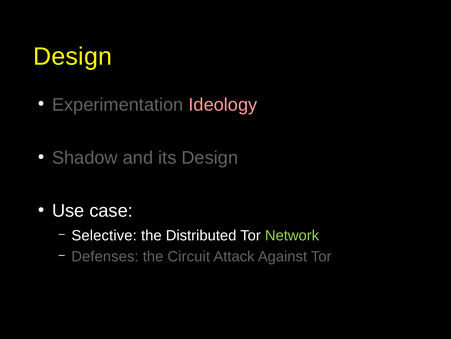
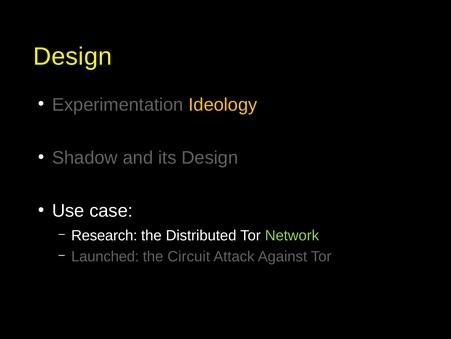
Ideology colour: pink -> yellow
Selective: Selective -> Research
Defenses: Defenses -> Launched
